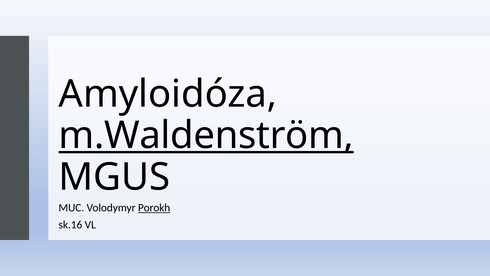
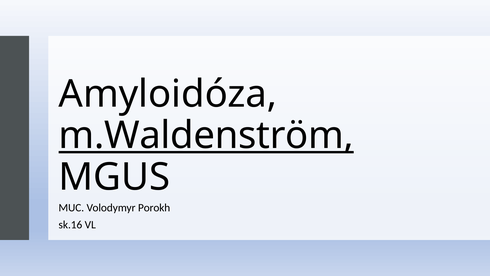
Porokh underline: present -> none
